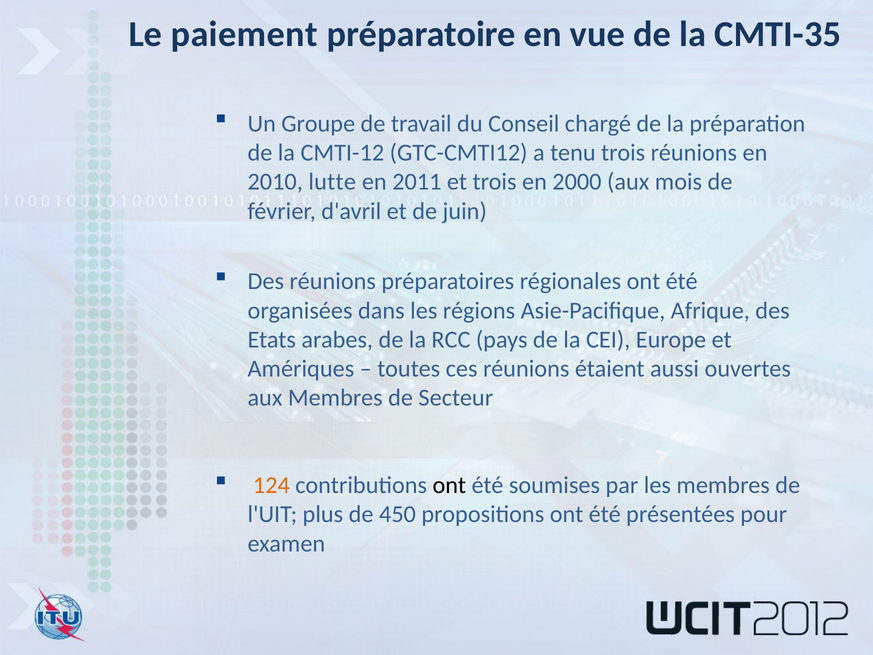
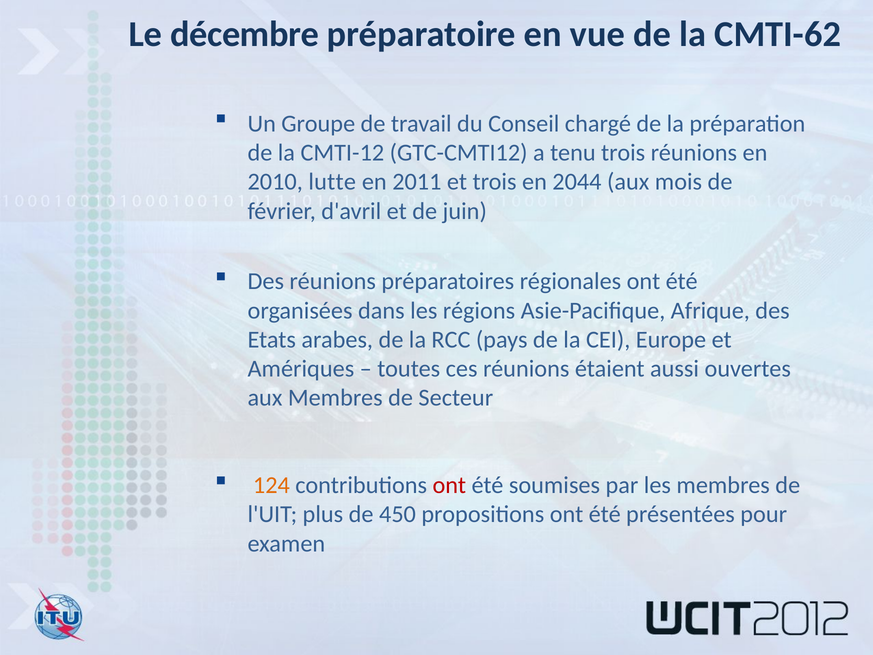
paiement: paiement -> décembre
CMTI-35: CMTI-35 -> CMTI-62
2000: 2000 -> 2044
ont at (449, 485) colour: black -> red
